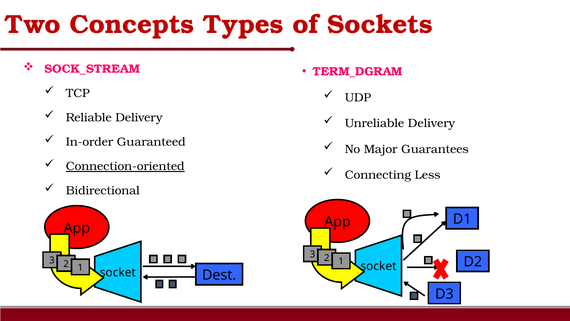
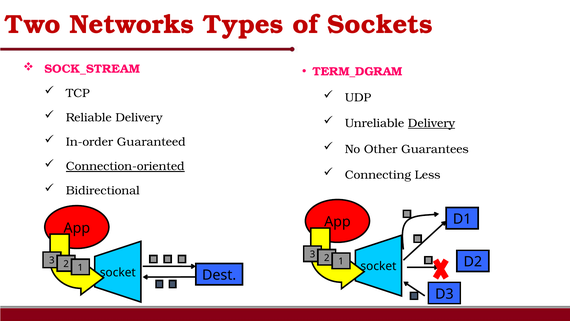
Concepts: Concepts -> Networks
Delivery at (431, 123) underline: none -> present
Major: Major -> Other
